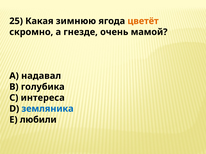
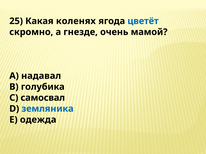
зимнюю: зимнюю -> коленях
цветёт colour: orange -> blue
интереса: интереса -> самосвал
любили: любили -> одежда
